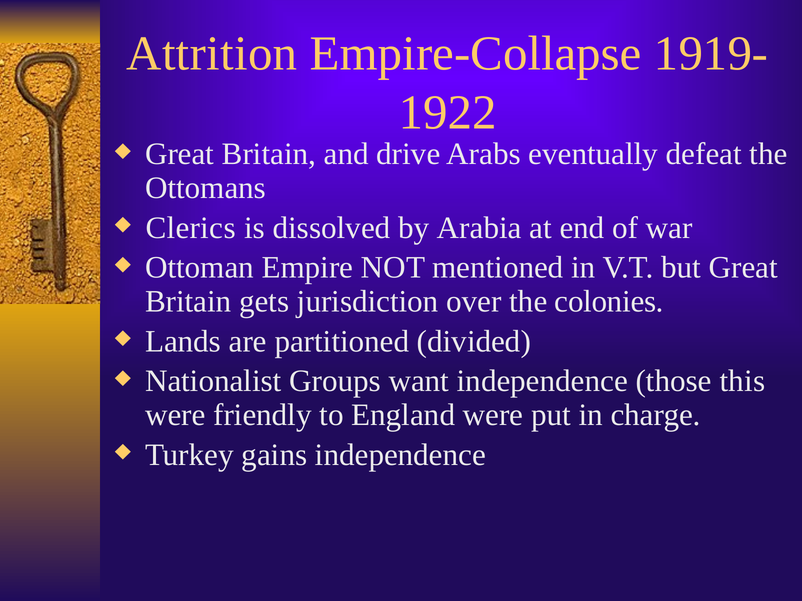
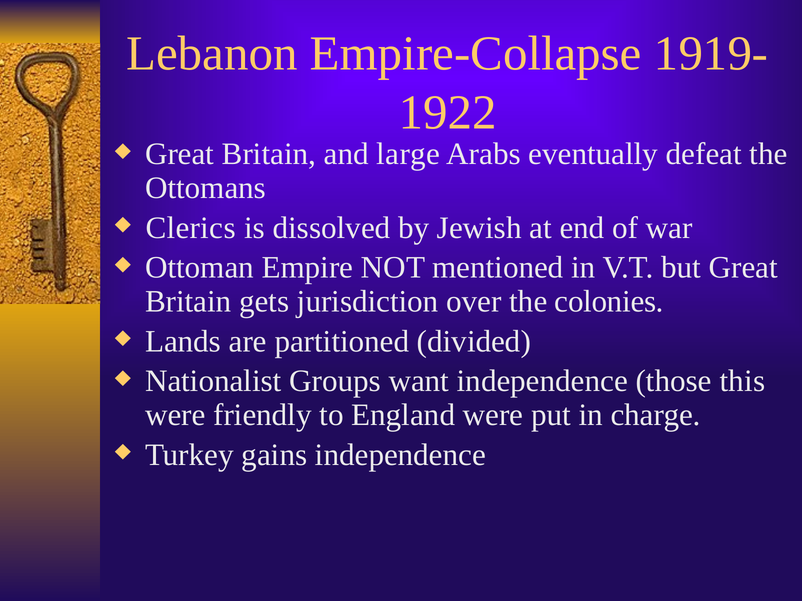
Attrition: Attrition -> Lebanon
drive: drive -> large
Arabia: Arabia -> Jewish
